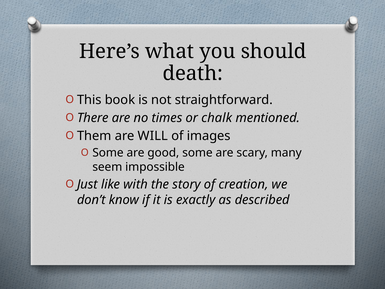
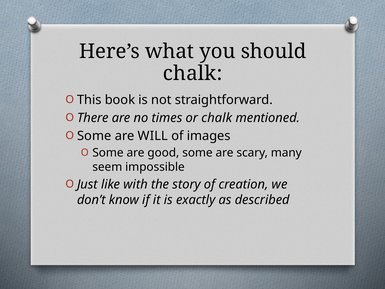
death at (193, 73): death -> chalk
Them at (94, 136): Them -> Some
